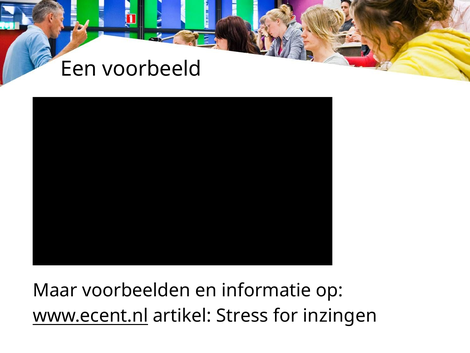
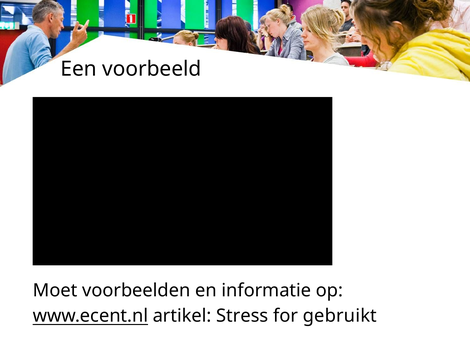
Maar: Maar -> Moet
inzingen: inzingen -> gebruikt
